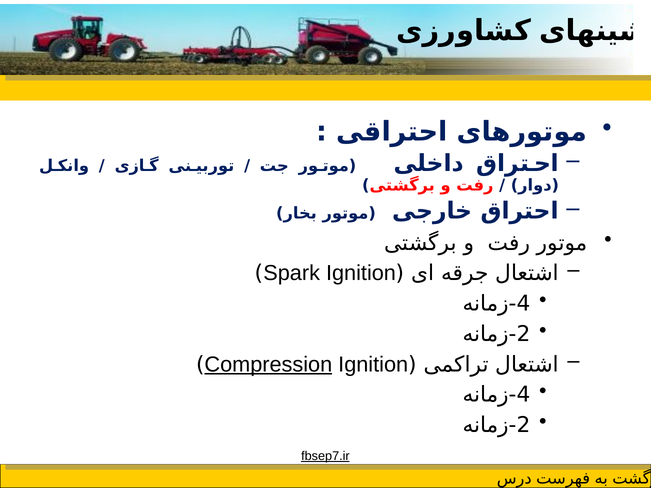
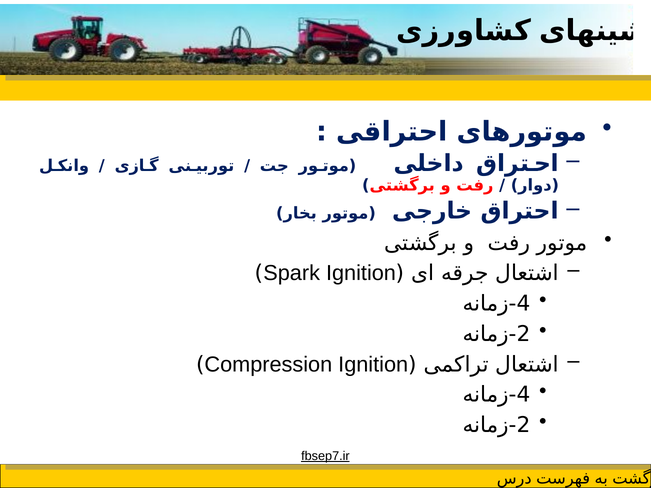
Compression underline: present -> none
